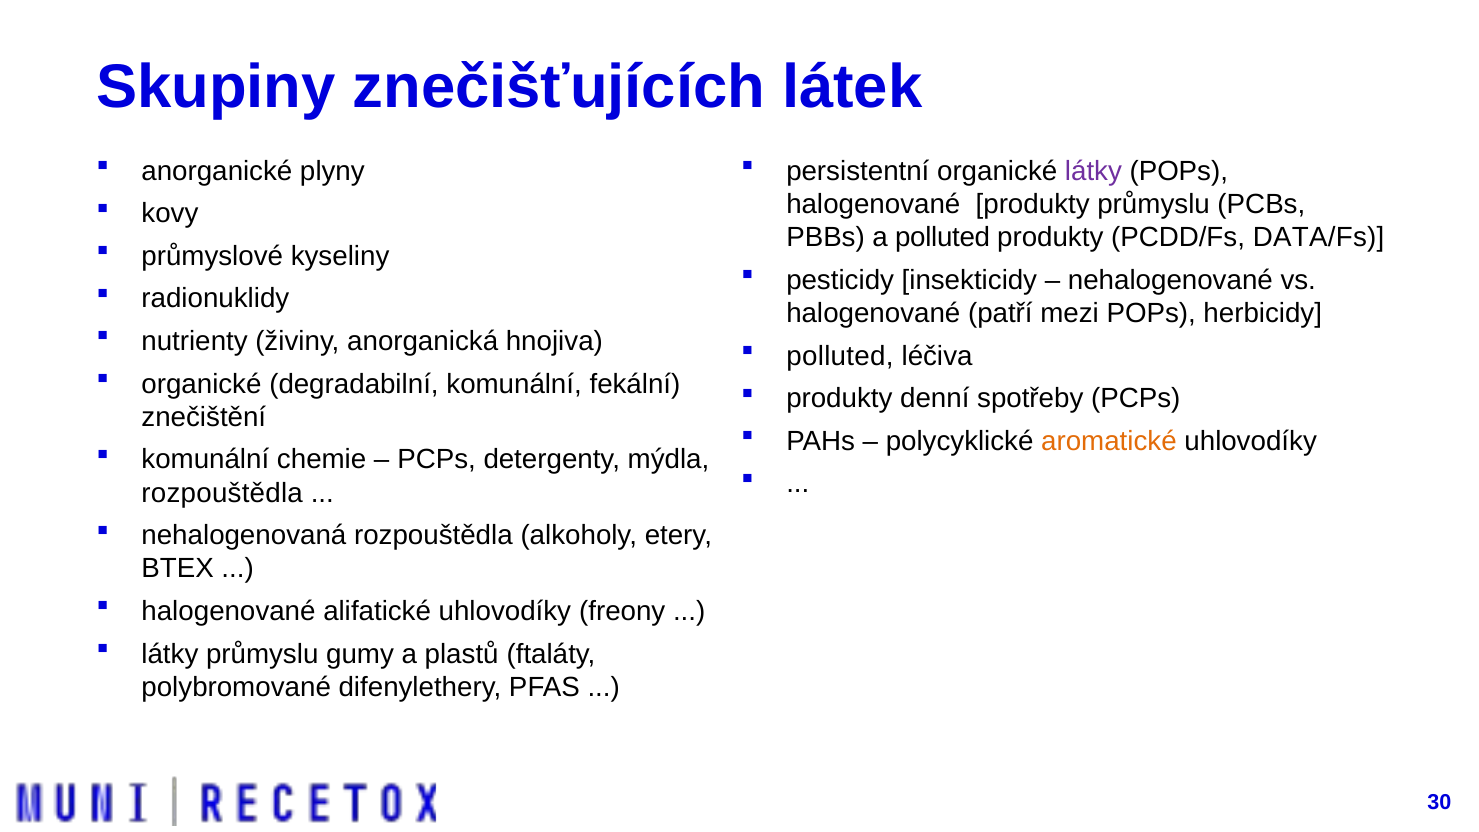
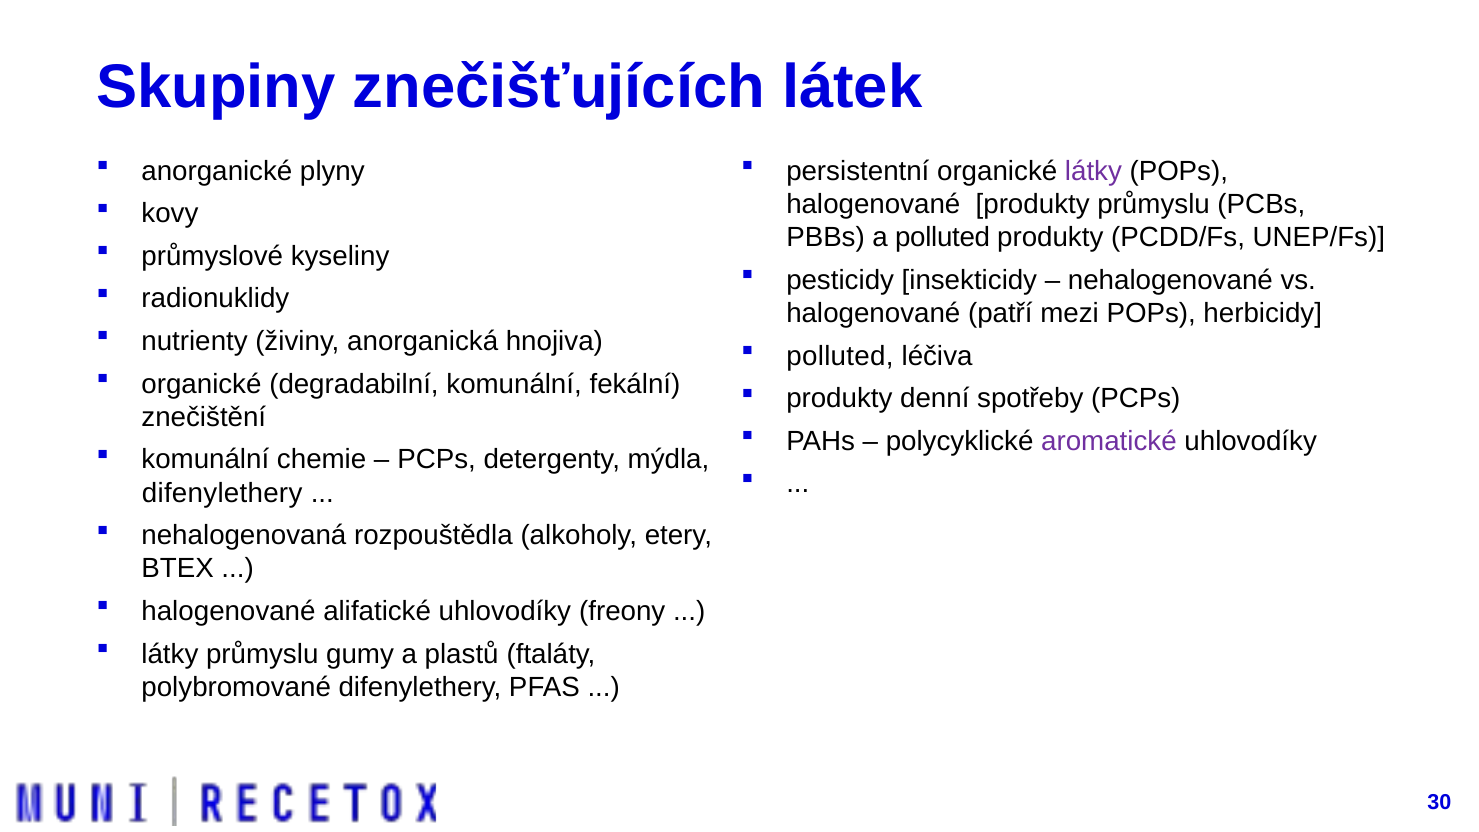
DATA/Fs: DATA/Fs -> UNEP/Fs
aromatické colour: orange -> purple
rozpouštědla at (222, 493): rozpouštědla -> difenylethery
